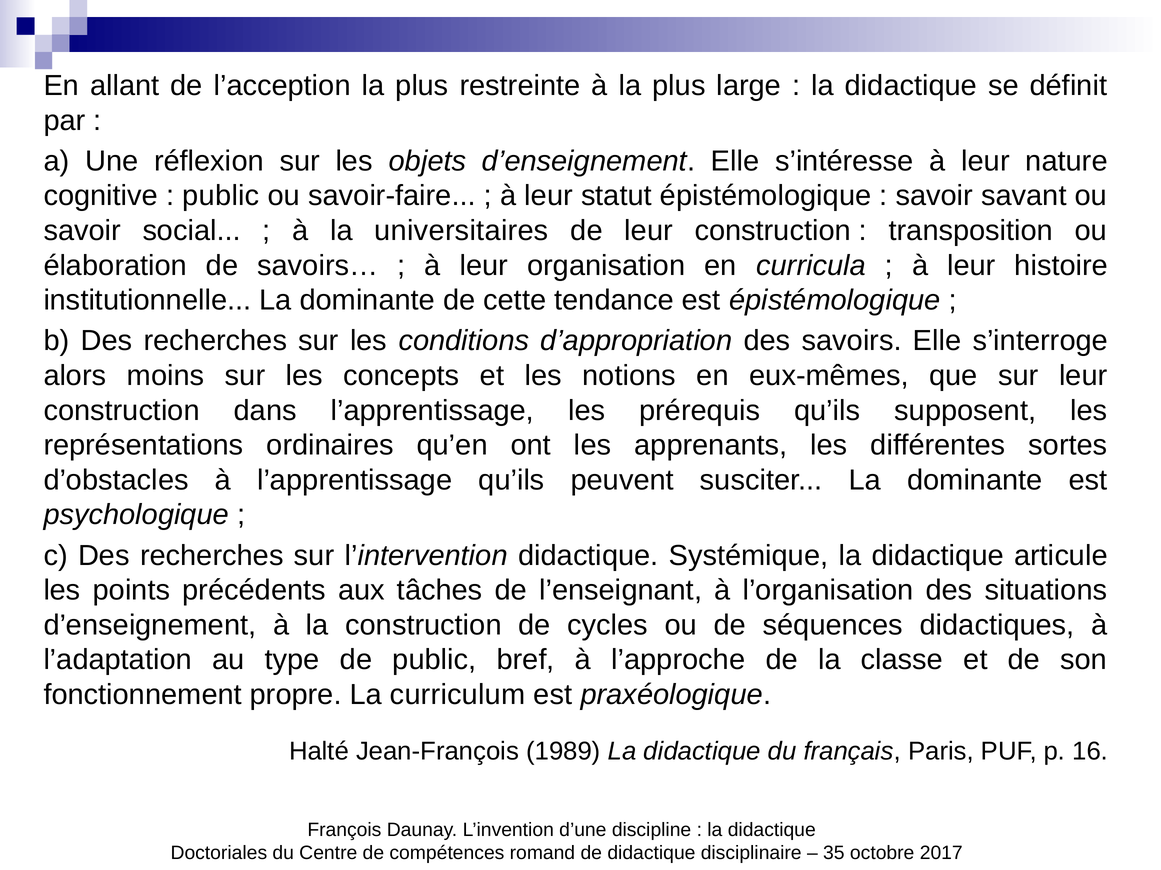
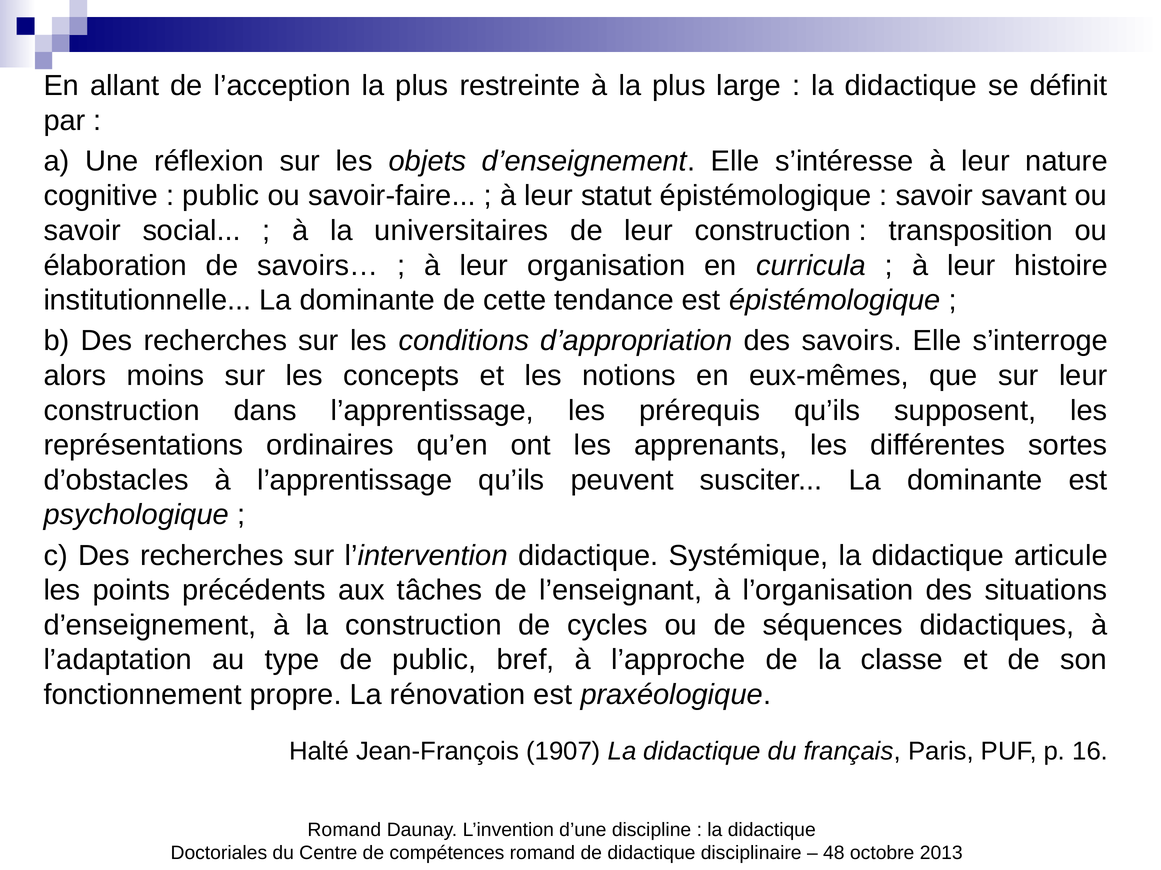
curriculum: curriculum -> rénovation
1989: 1989 -> 1907
François at (344, 831): François -> Romand
35: 35 -> 48
2017: 2017 -> 2013
